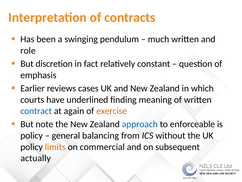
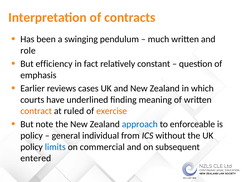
discretion: discretion -> efficiency
contract colour: blue -> orange
again: again -> ruled
balancing: balancing -> individual
limits colour: orange -> blue
actually: actually -> entered
